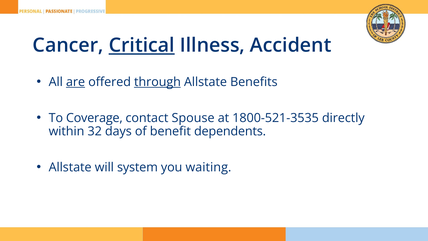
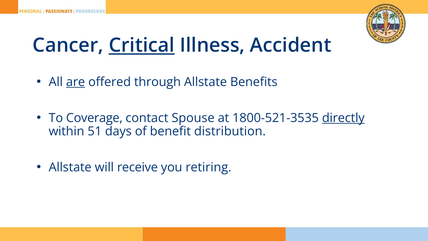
through underline: present -> none
directly underline: none -> present
32: 32 -> 51
dependents: dependents -> distribution
system: system -> receive
waiting: waiting -> retiring
